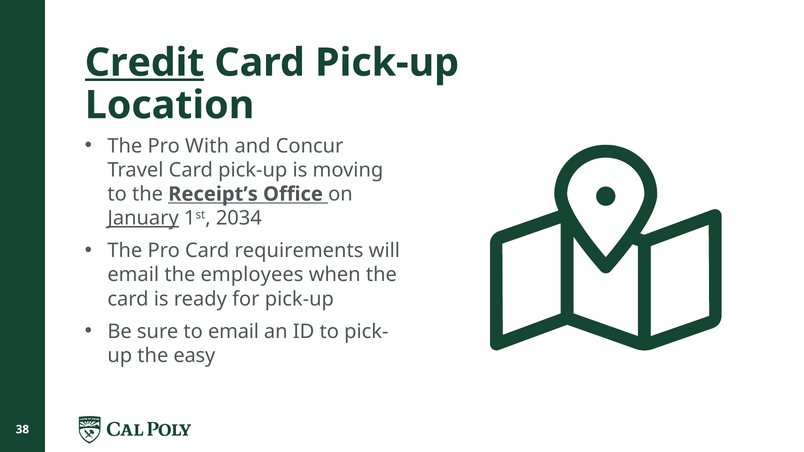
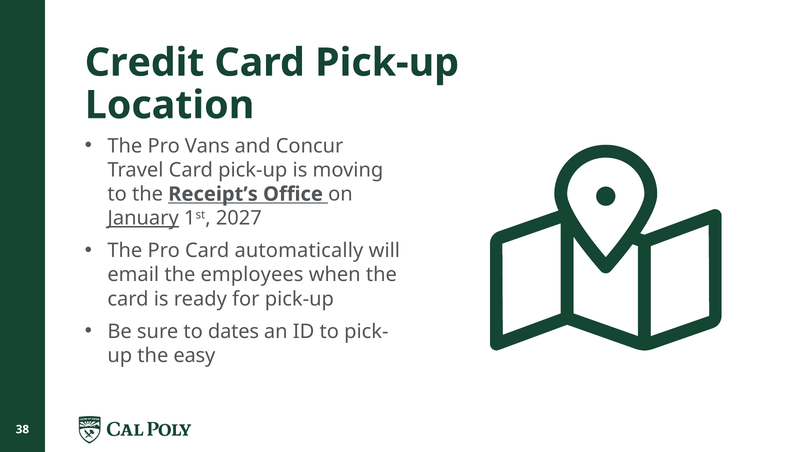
Credit underline: present -> none
With: With -> Vans
2034: 2034 -> 2027
requirements: requirements -> automatically
to email: email -> dates
